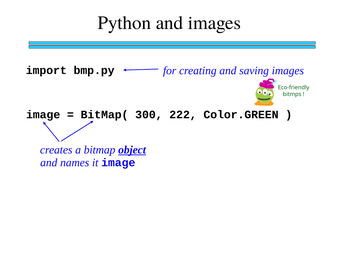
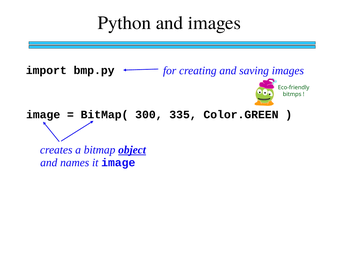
222: 222 -> 335
